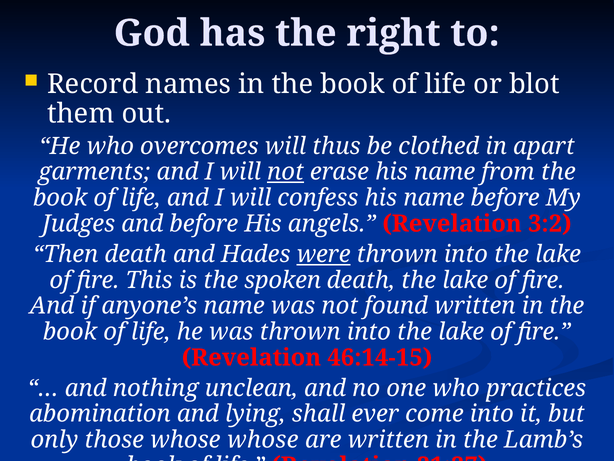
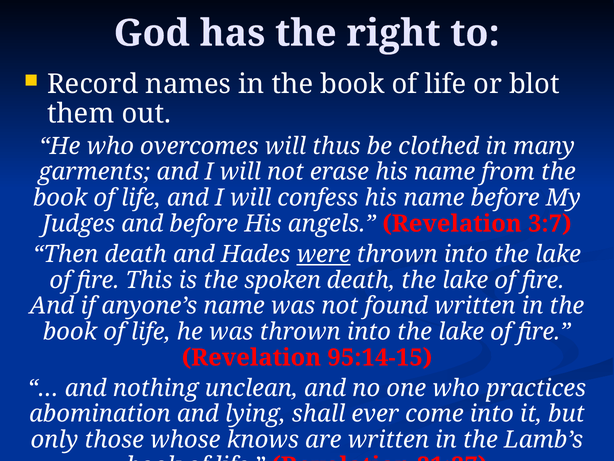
apart: apart -> many
not at (285, 172) underline: present -> none
3:2: 3:2 -> 3:7
46:14-15: 46:14-15 -> 95:14-15
whose whose: whose -> knows
